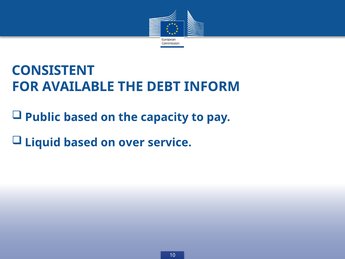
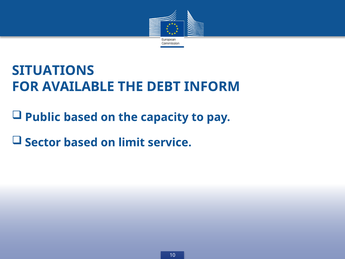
CONSISTENT: CONSISTENT -> SITUATIONS
Liquid: Liquid -> Sector
over: over -> limit
